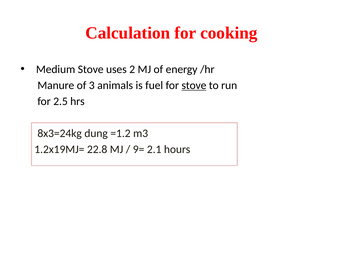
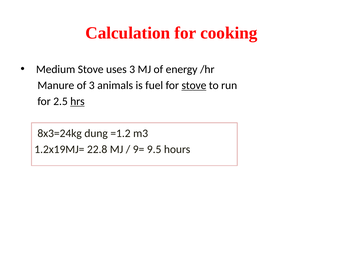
uses 2: 2 -> 3
hrs underline: none -> present
2.1: 2.1 -> 9.5
